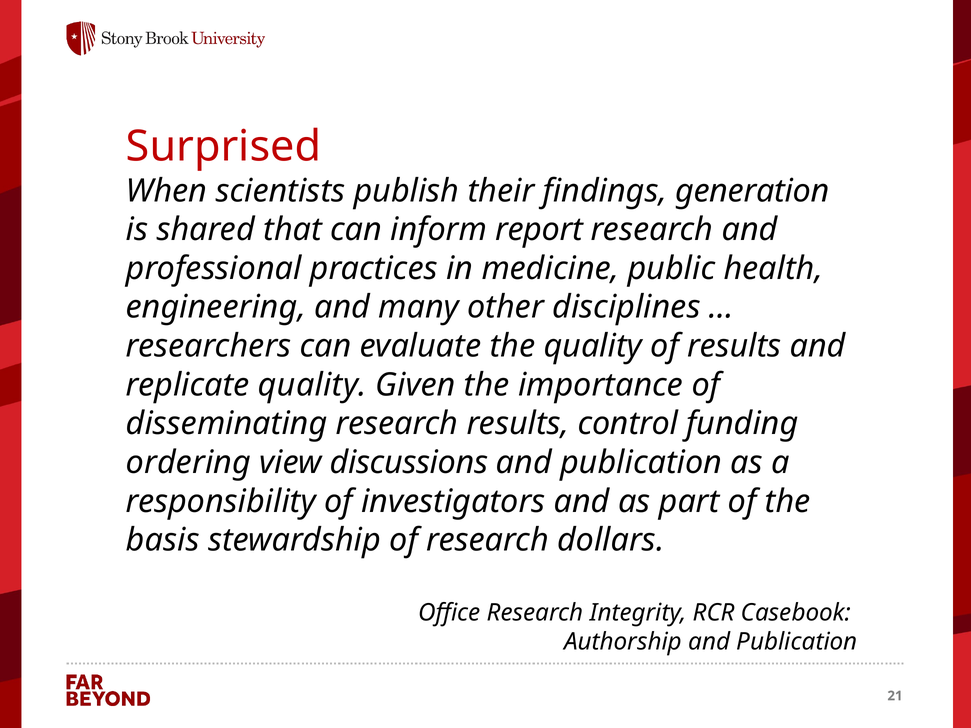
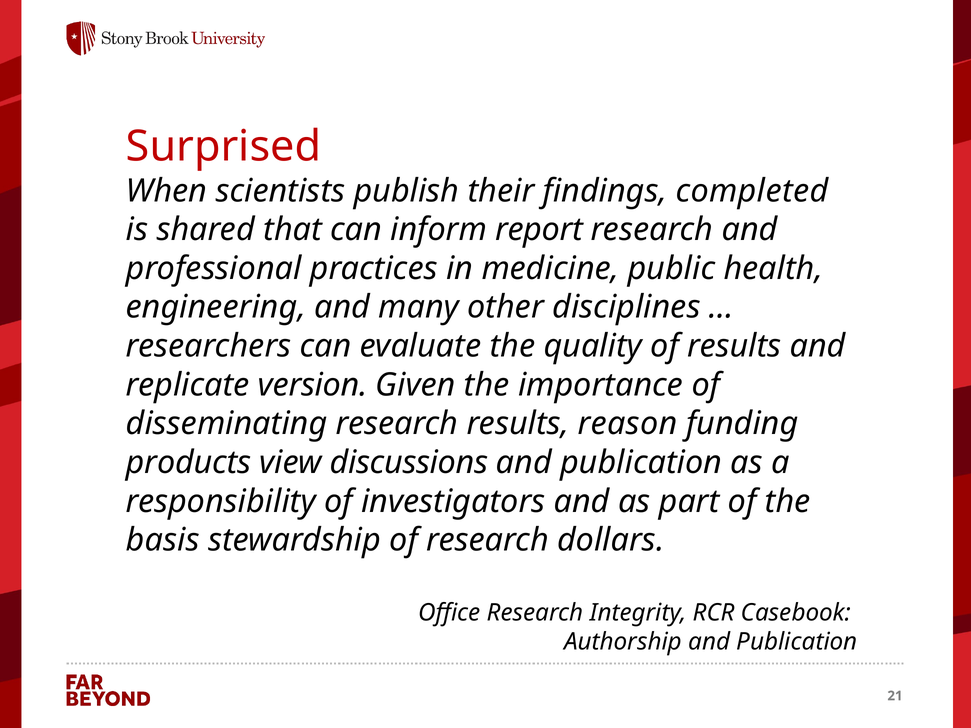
generation: generation -> completed
replicate quality: quality -> version
control: control -> reason
ordering: ordering -> products
